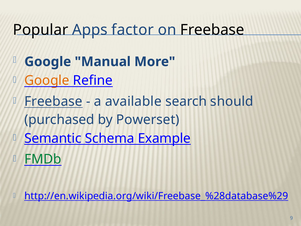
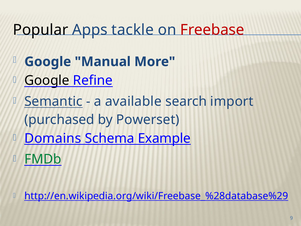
factor: factor -> tackle
Freebase at (212, 30) colour: black -> red
Google at (47, 80) colour: orange -> black
Freebase at (53, 101): Freebase -> Semantic
should: should -> import
Semantic: Semantic -> Domains
